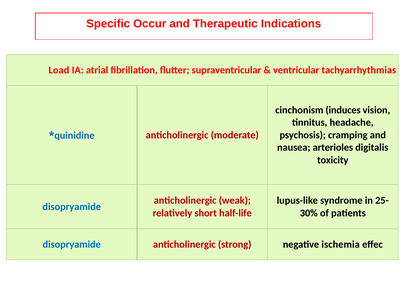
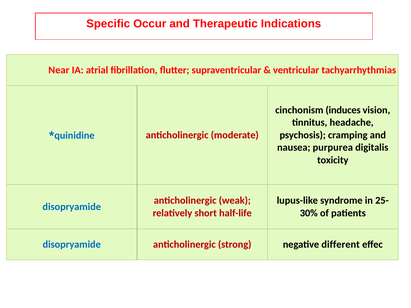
Load: Load -> Near
arterioles: arterioles -> purpurea
ischemia: ischemia -> different
